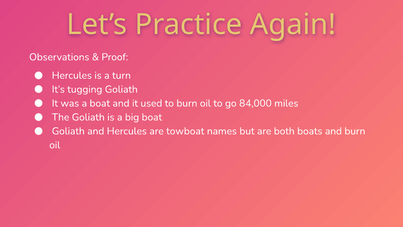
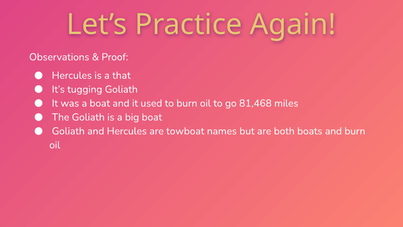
turn: turn -> that
84,000: 84,000 -> 81,468
